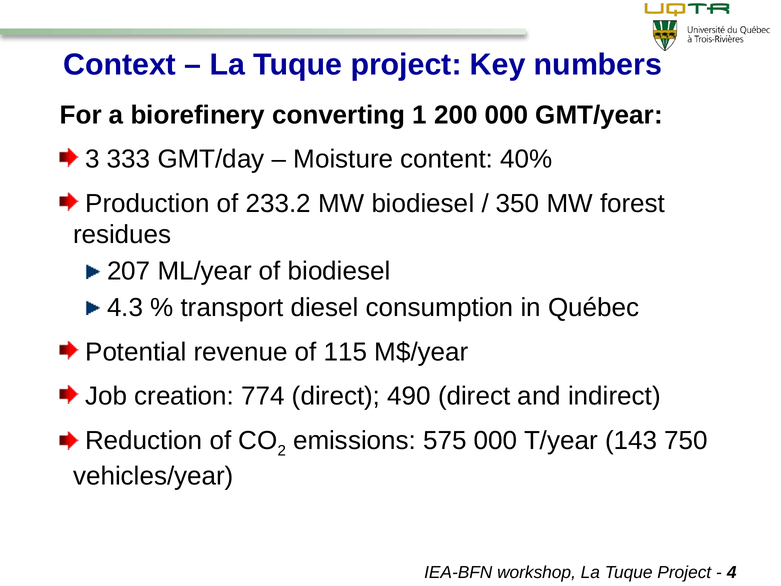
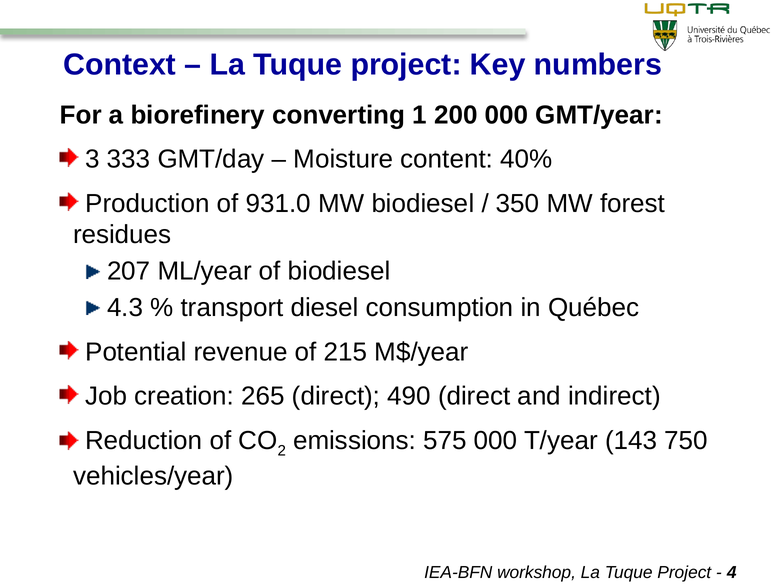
233.2: 233.2 -> 931.0
115: 115 -> 215
774: 774 -> 265
